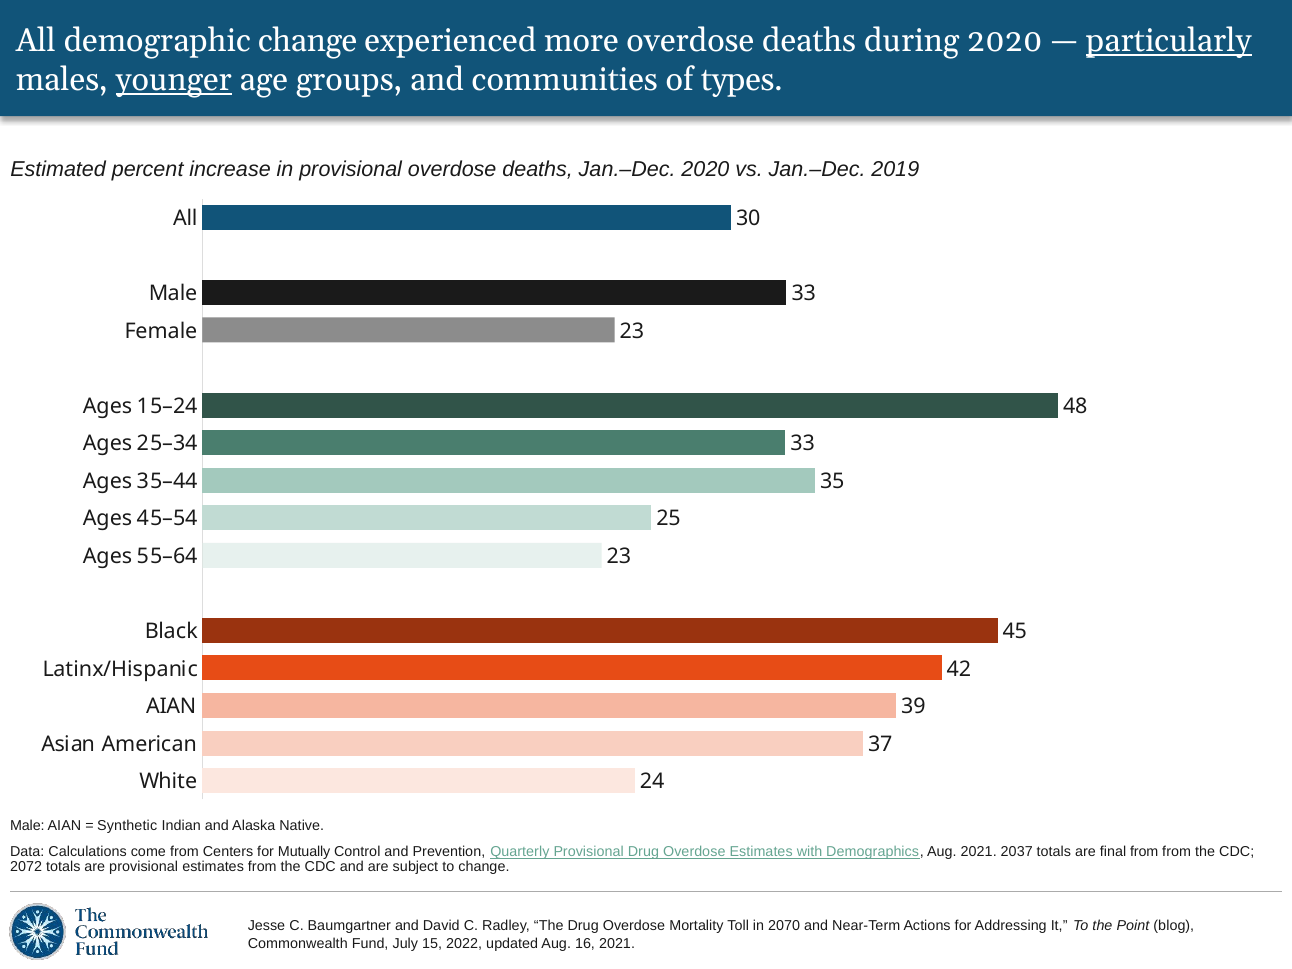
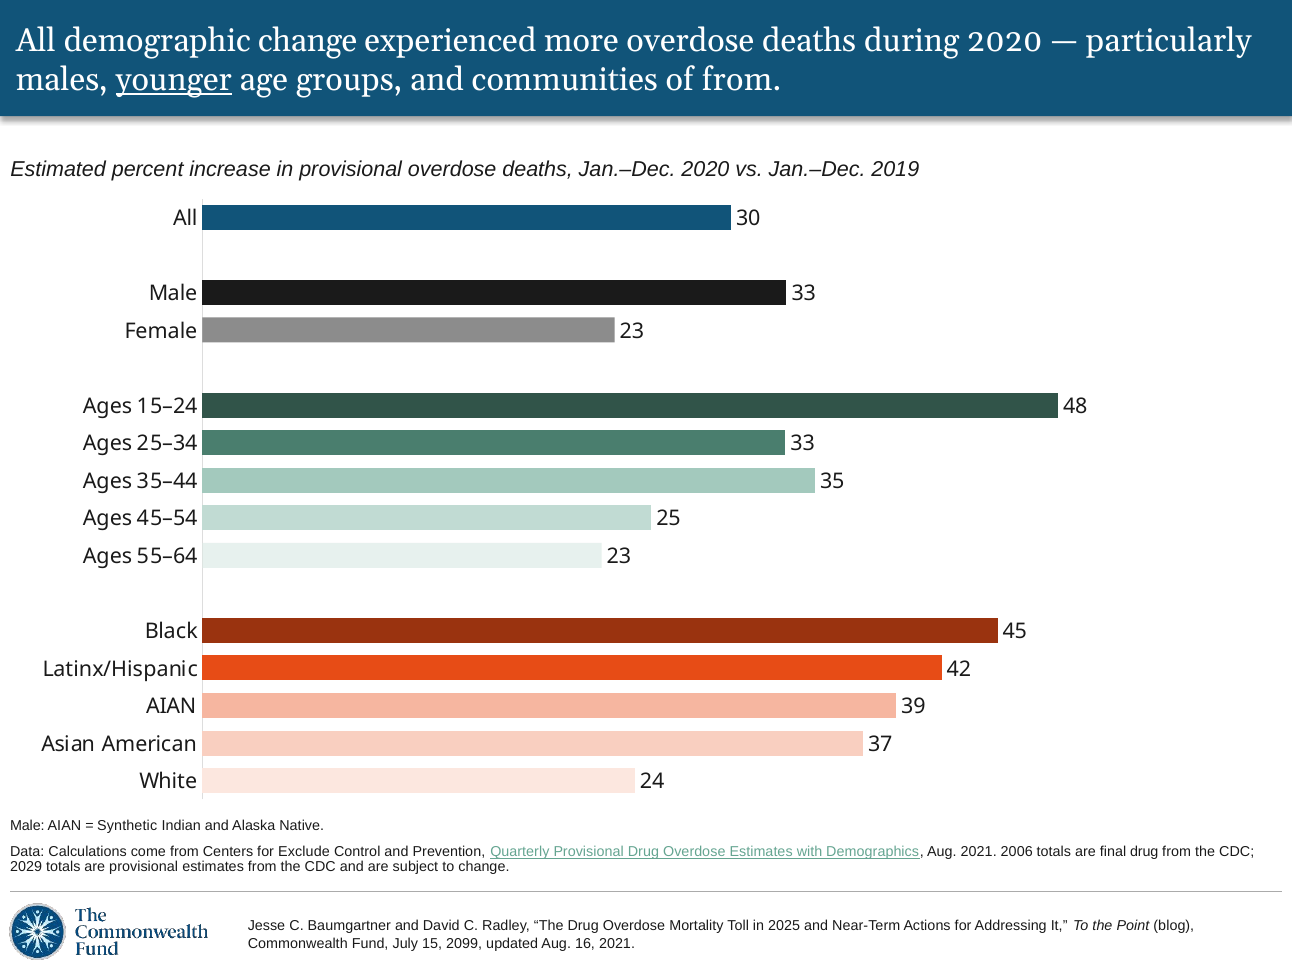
particularly underline: present -> none
of types: types -> from
Mutually: Mutually -> Exclude
2037: 2037 -> 2006
final from: from -> drug
2072: 2072 -> 2029
2070: 2070 -> 2025
2022: 2022 -> 2099
